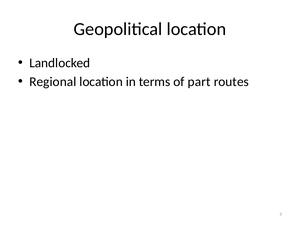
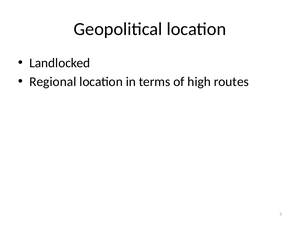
part: part -> high
